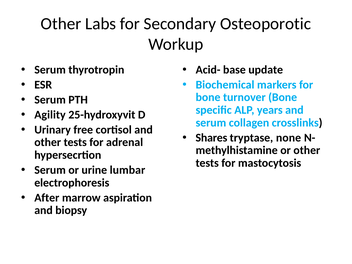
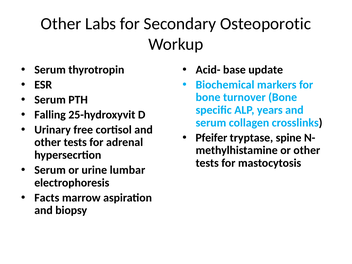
Agility: Agility -> Falling
Shares: Shares -> Pfeifer
none: none -> spine
After: After -> Facts
